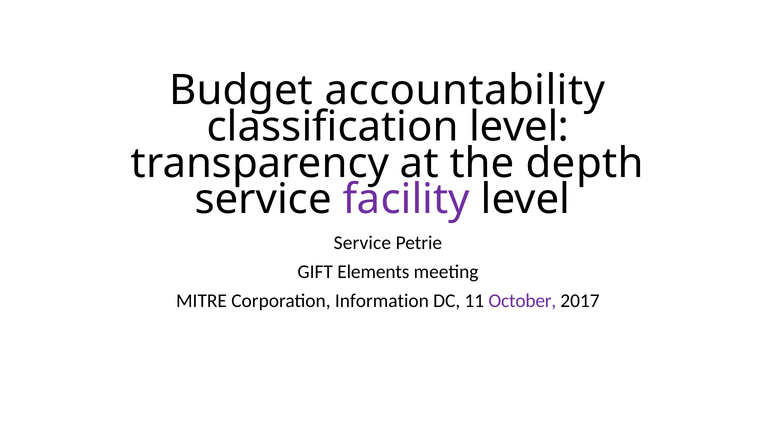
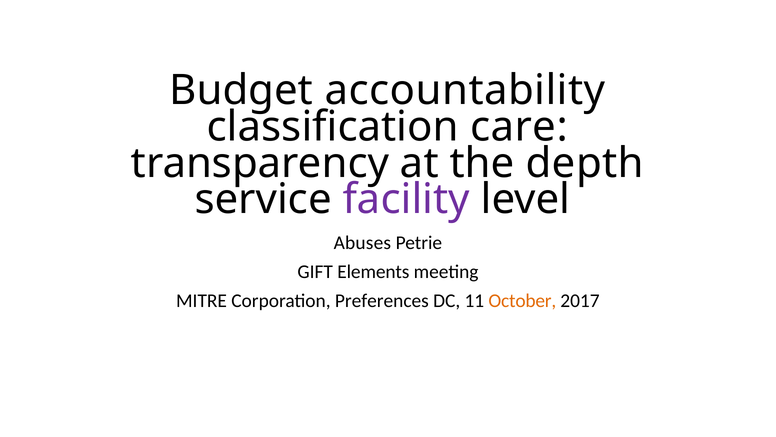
classification level: level -> care
Service at (362, 243): Service -> Abuses
Information: Information -> Preferences
October colour: purple -> orange
